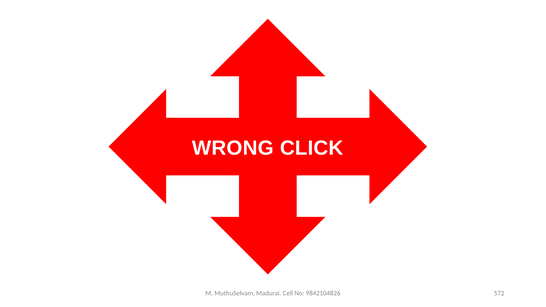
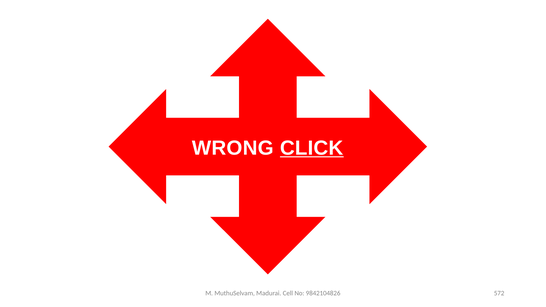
CLICK underline: none -> present
